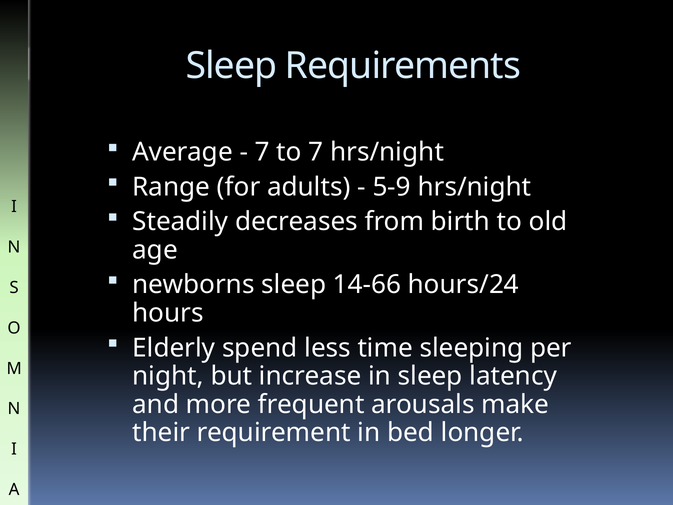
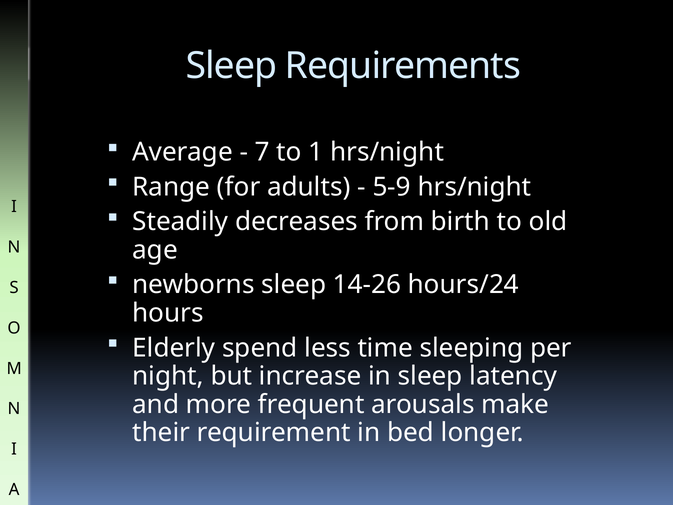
to 7: 7 -> 1
14-66: 14-66 -> 14-26
